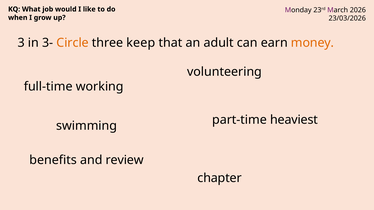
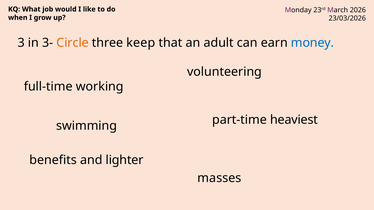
money colour: orange -> blue
review: review -> lighter
chapter: chapter -> masses
